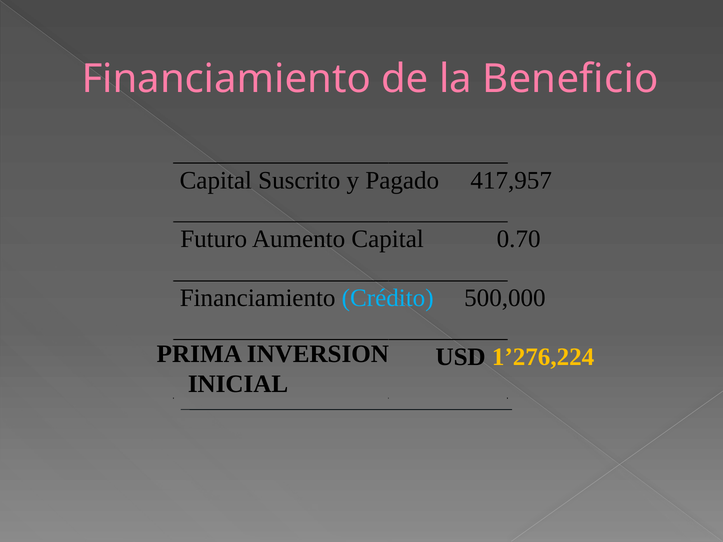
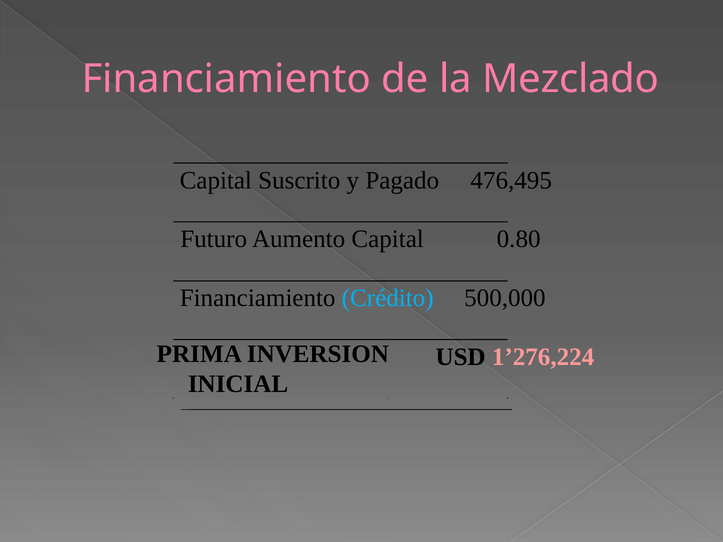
Beneficio: Beneficio -> Mezclado
417,957: 417,957 -> 476,495
0.70: 0.70 -> 0.80
1’276,224 colour: yellow -> pink
